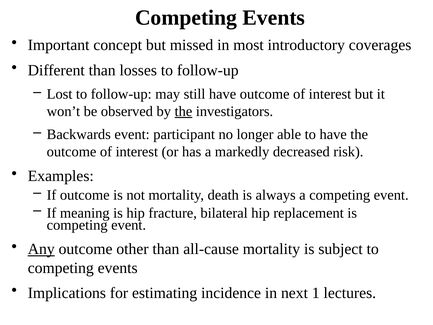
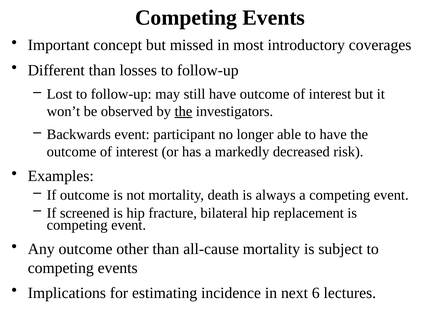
meaning: meaning -> screened
Any underline: present -> none
1: 1 -> 6
